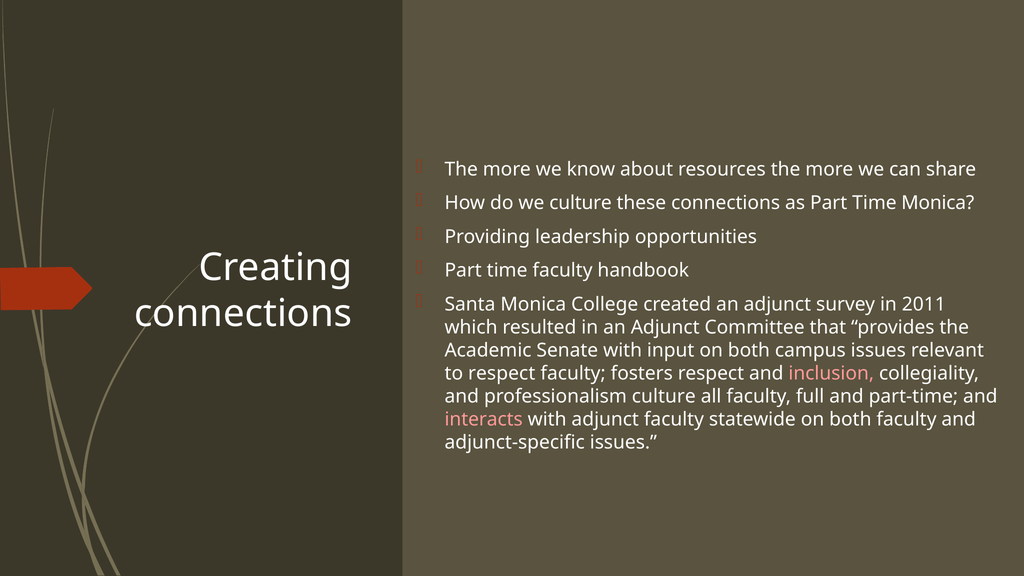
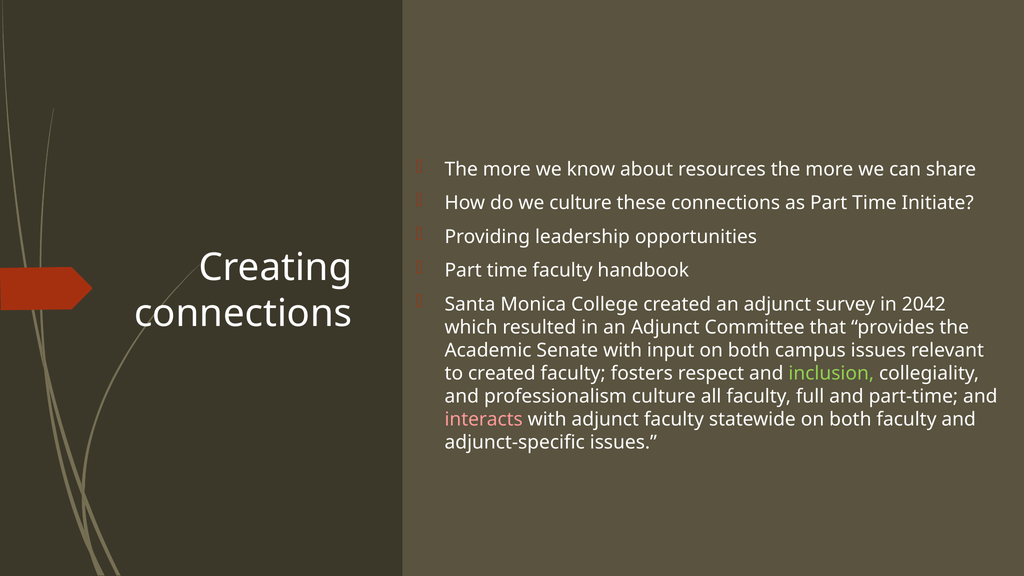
Time Monica: Monica -> Initiate
2011: 2011 -> 2042
to respect: respect -> created
inclusion colour: pink -> light green
